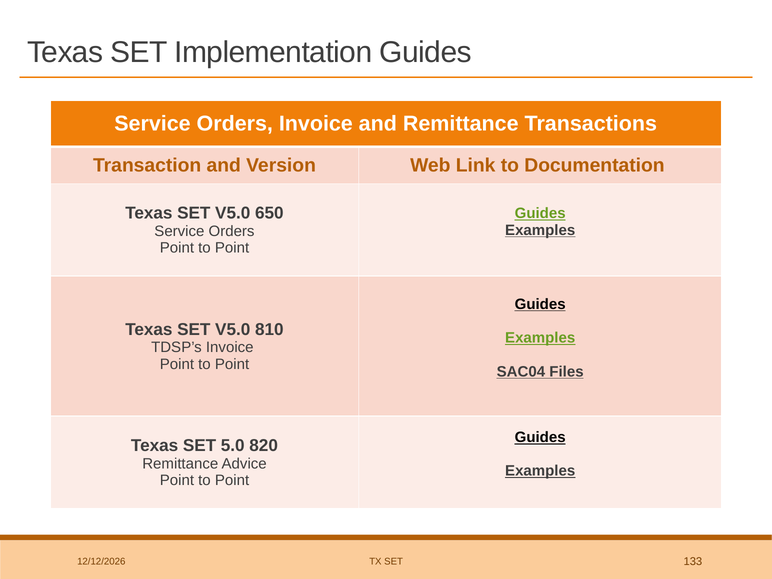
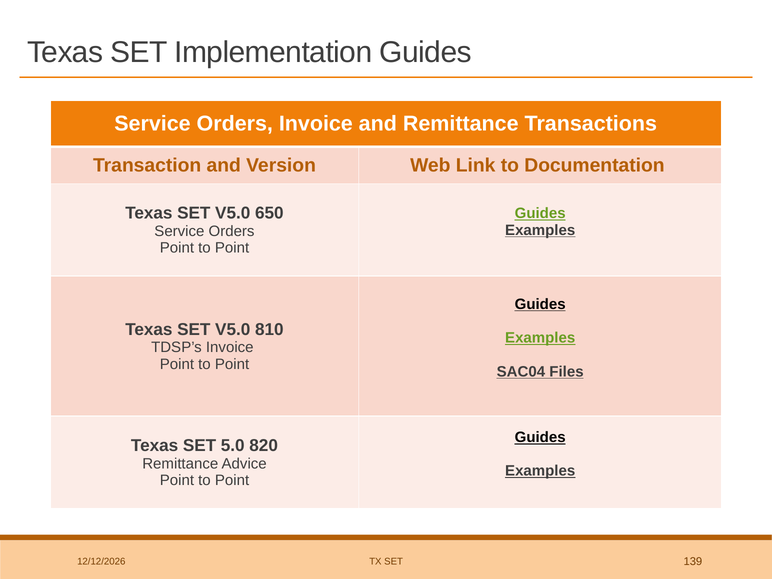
133: 133 -> 139
